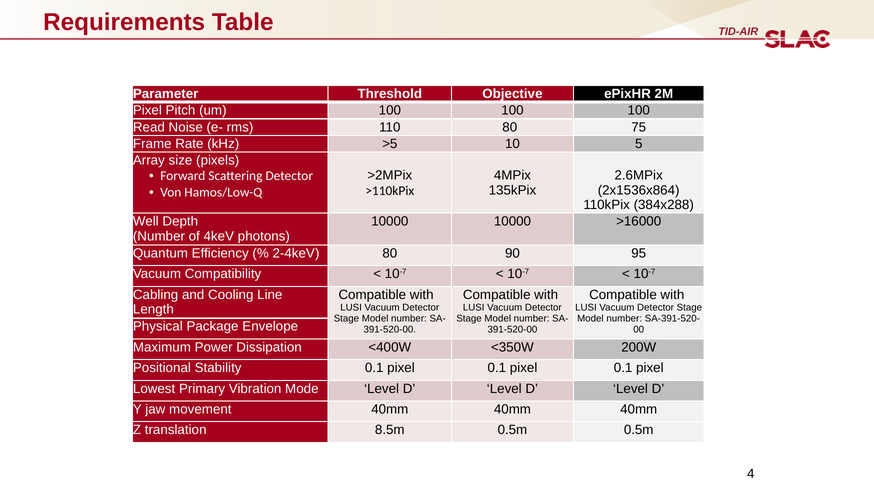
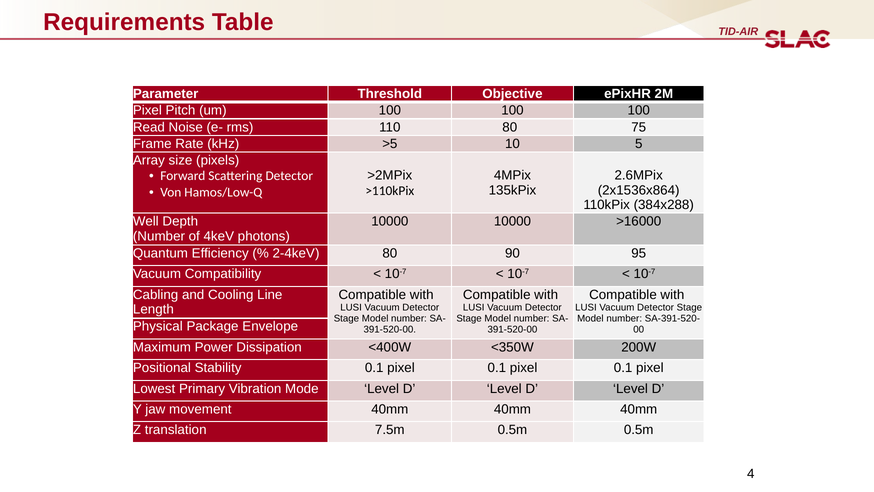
8.5m: 8.5m -> 7.5m
